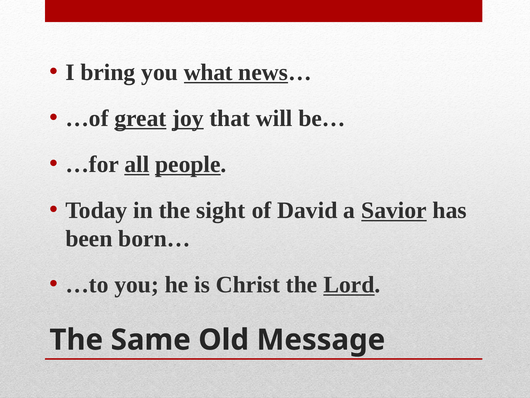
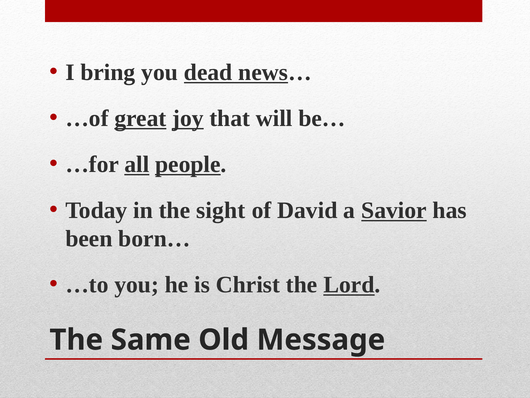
what: what -> dead
